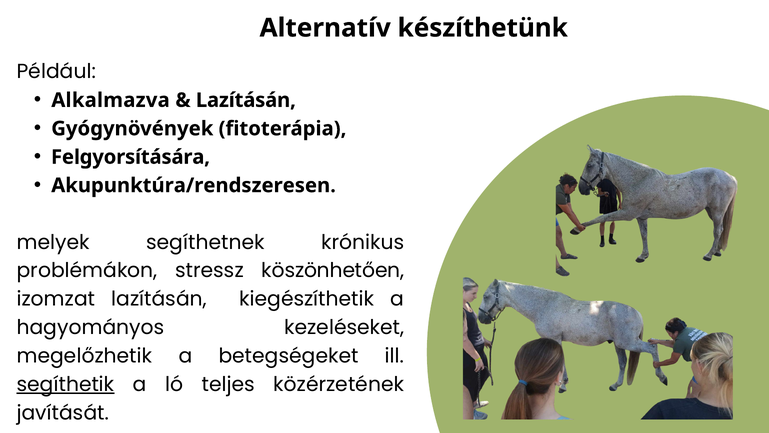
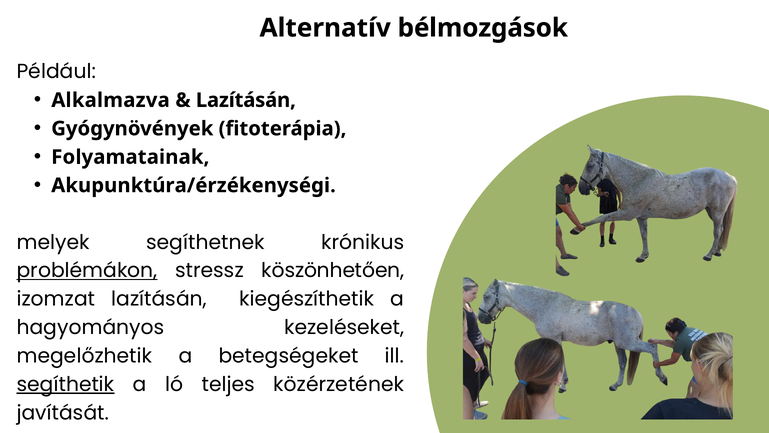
készíthetünk: készíthetünk -> bélmozgások
Felgyorsítására: Felgyorsítására -> Folyamatainak
Akupunktúra/rendszeresen: Akupunktúra/rendszeresen -> Akupunktúra/érzékenységi
problémákon underline: none -> present
